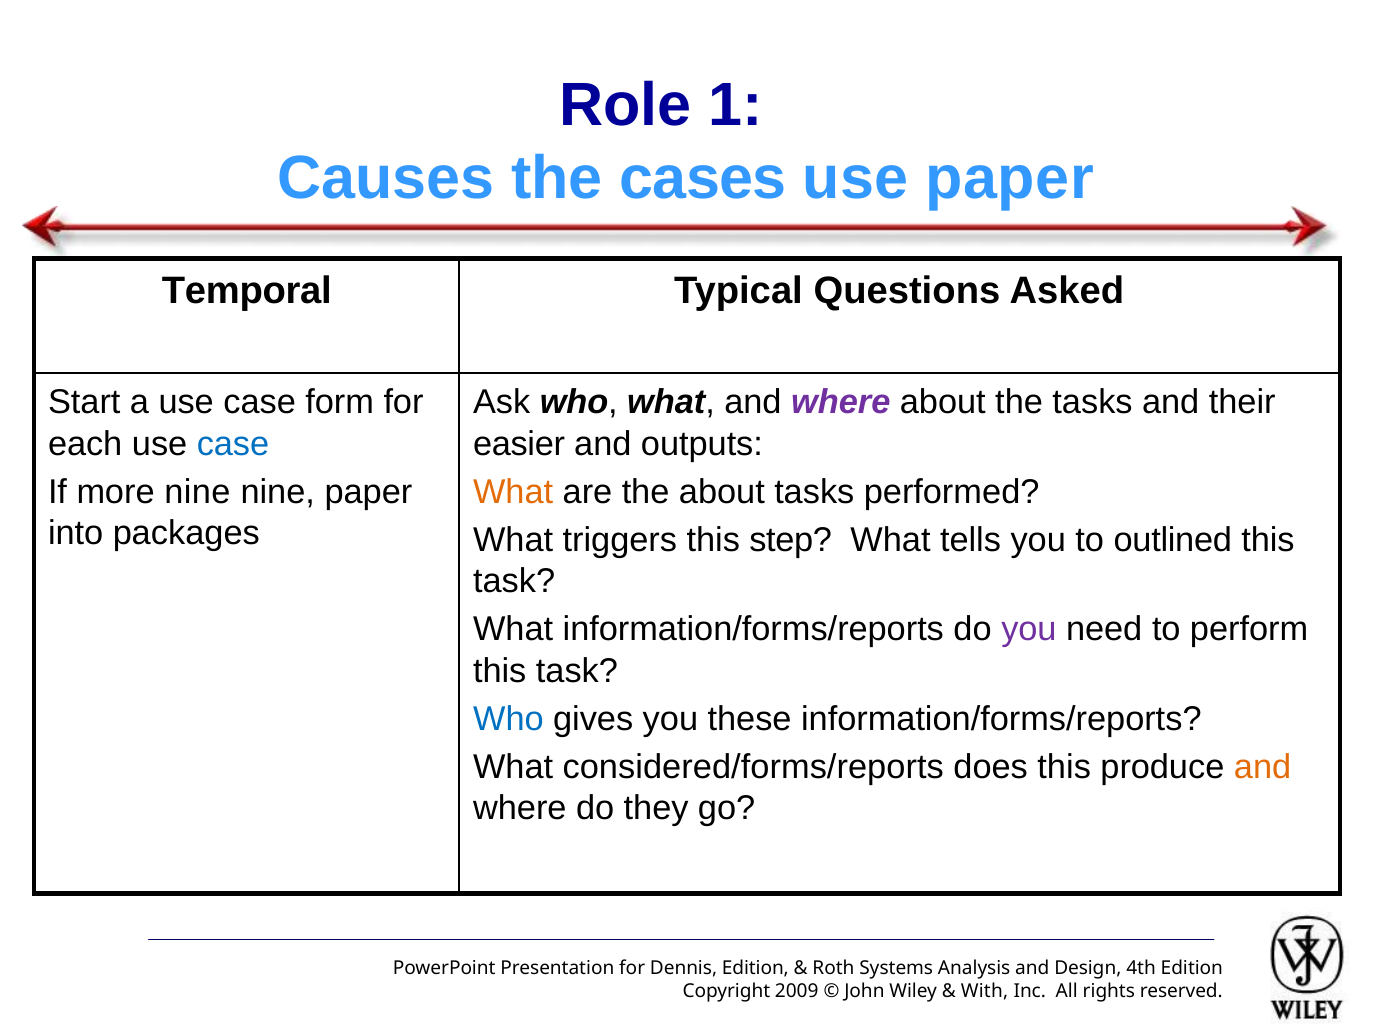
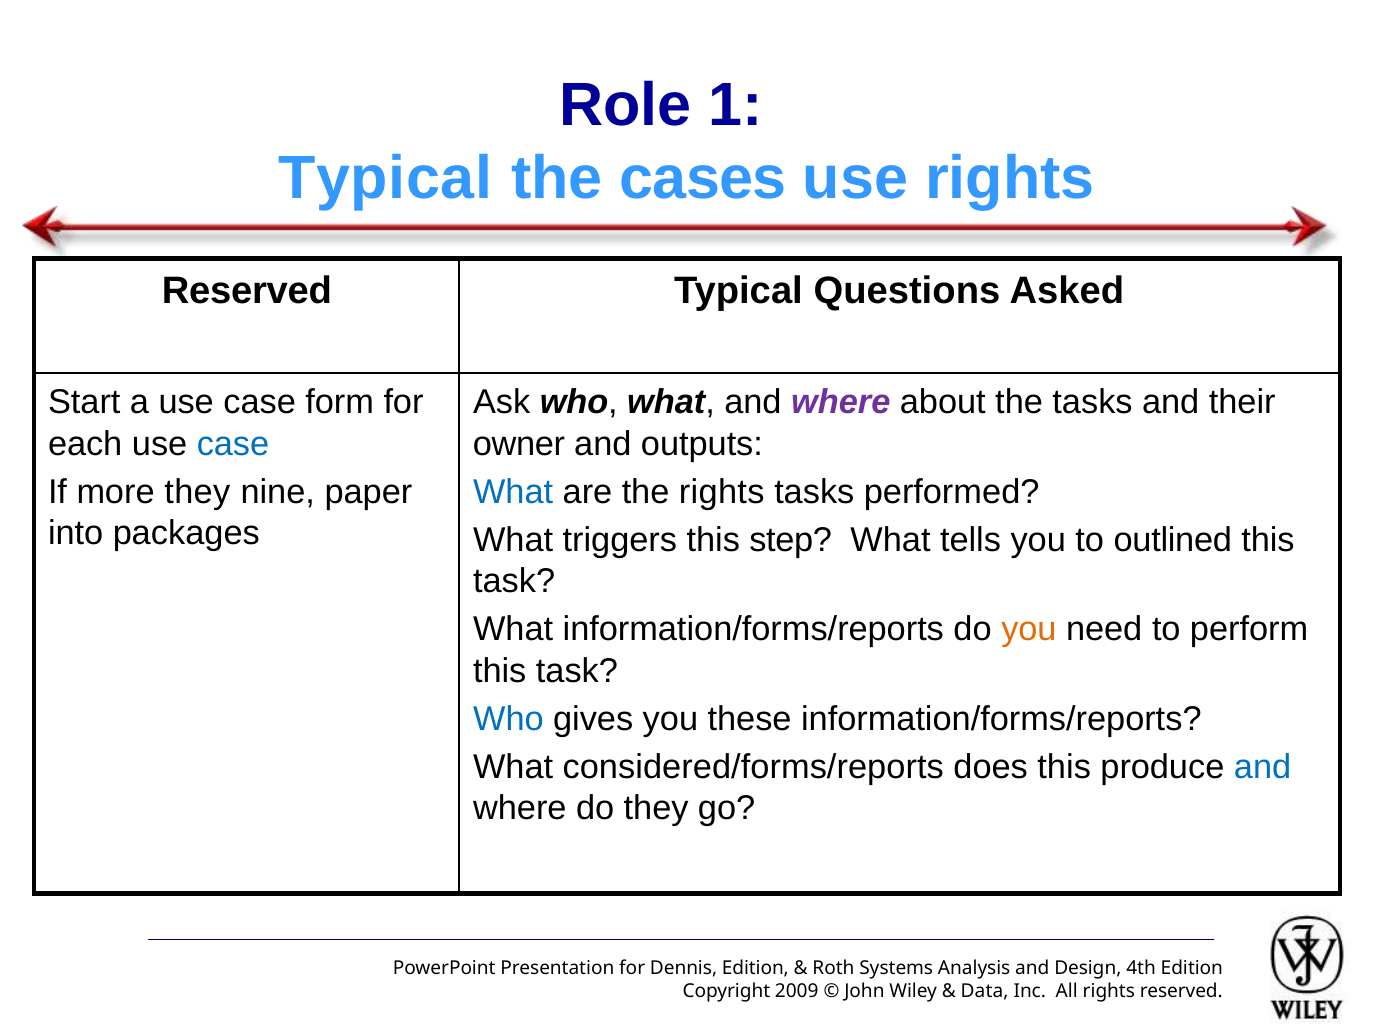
Causes at (386, 178): Causes -> Typical
use paper: paper -> rights
Temporal at (247, 291): Temporal -> Reserved
easier: easier -> owner
more nine: nine -> they
What at (513, 492) colour: orange -> blue
the about: about -> rights
you at (1029, 629) colour: purple -> orange
and at (1263, 767) colour: orange -> blue
With: With -> Data
